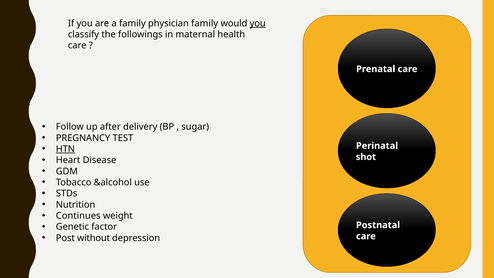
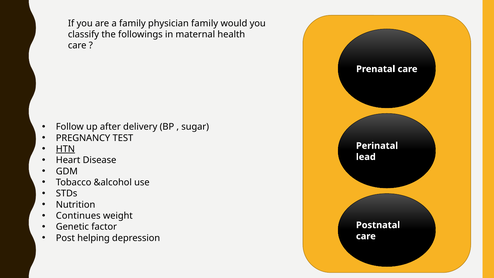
you at (258, 23) underline: present -> none
shot: shot -> lead
without: without -> helping
